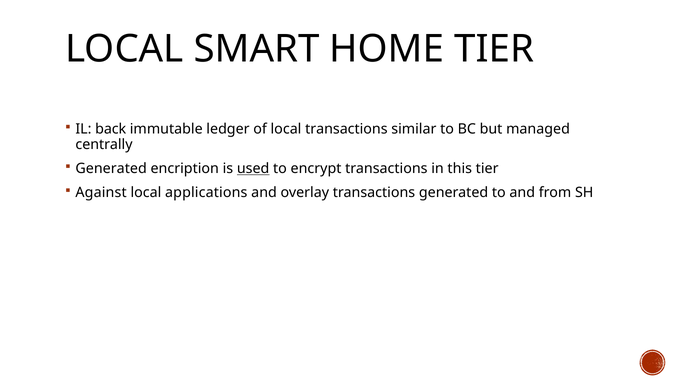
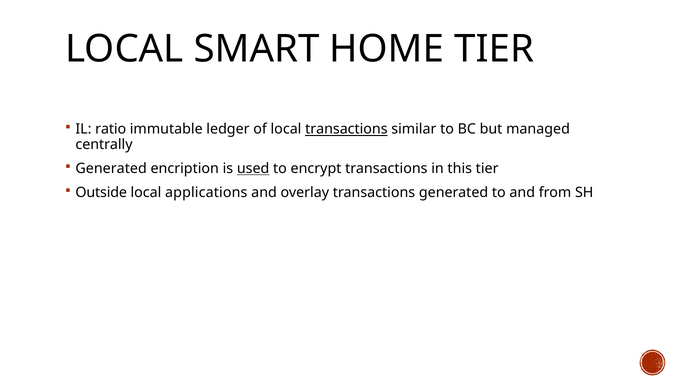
back: back -> ratio
transactions at (346, 129) underline: none -> present
Against: Against -> Outside
